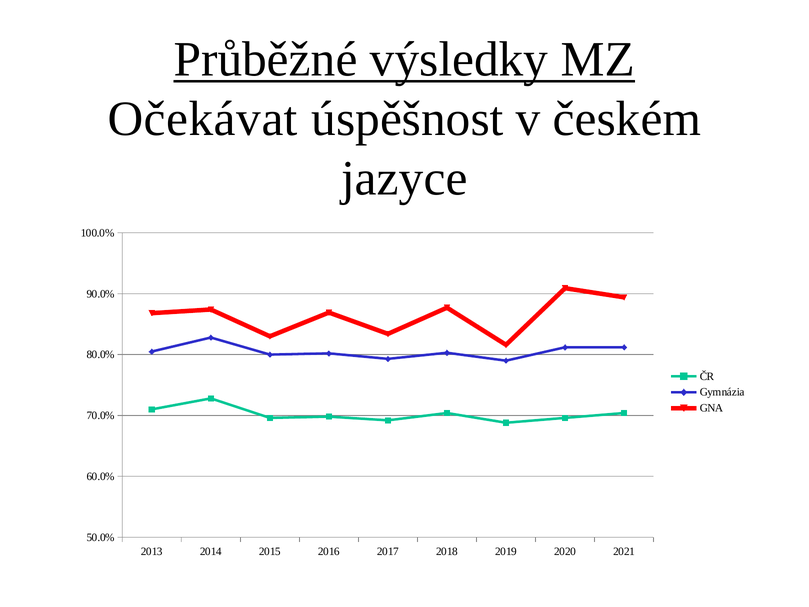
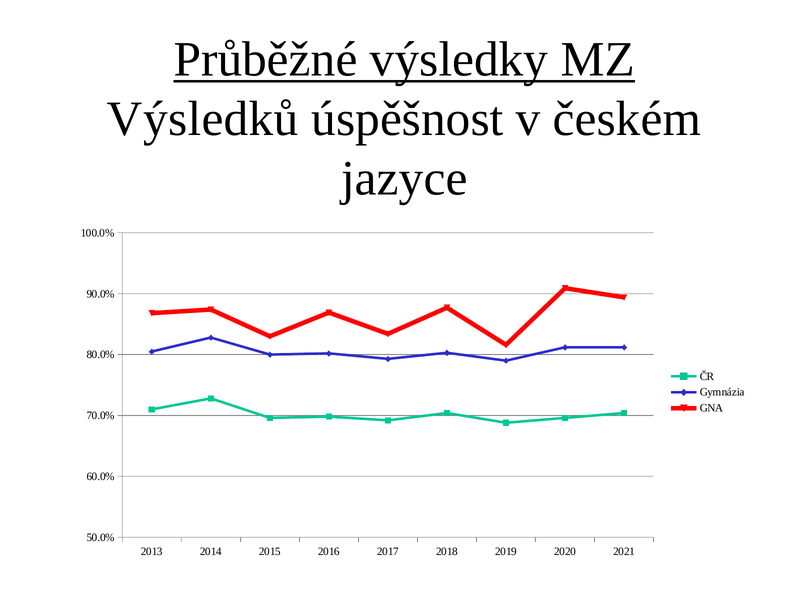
Očekávat: Očekávat -> Výsledků
